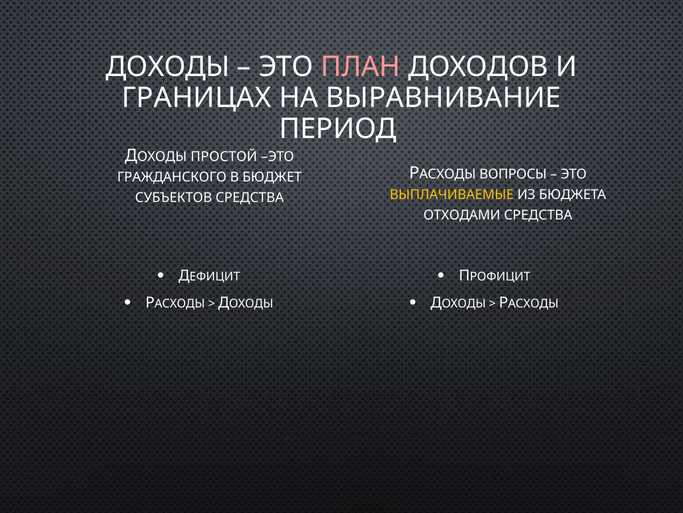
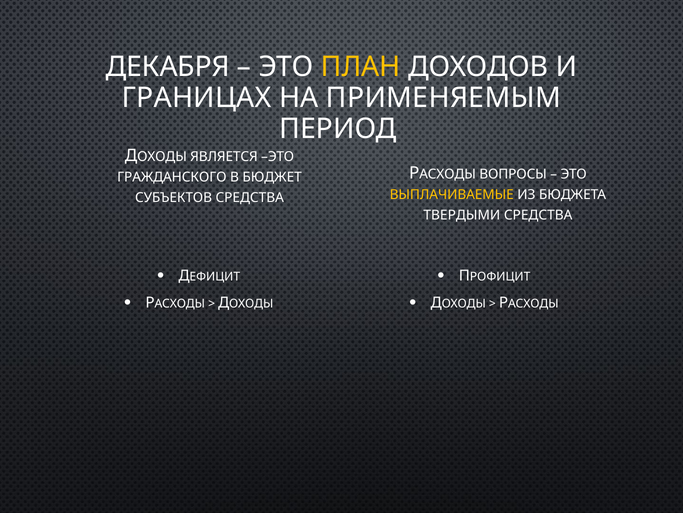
ДОХОДЫ at (168, 67): ДОХОДЫ -> ДЕКАБРЯ
ПЛАН colour: pink -> yellow
ВЫРАВНИВАНИЕ: ВЫРАВНИВАНИЕ -> ПРИМЕНЯЕМЫМ
ПРОСТОЙ: ПРОСТОЙ -> ЯВЛЯЕТСЯ
ОТХОДАМИ: ОТХОДАМИ -> ТВЕРДЫМИ
